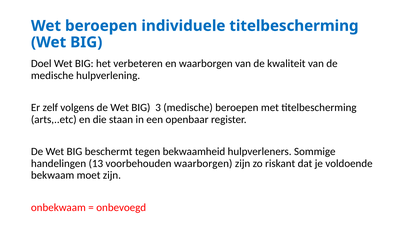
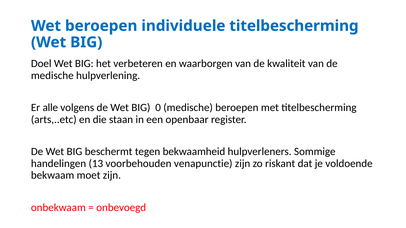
zelf: zelf -> alle
3: 3 -> 0
voorbehouden waarborgen: waarborgen -> venapunctie
